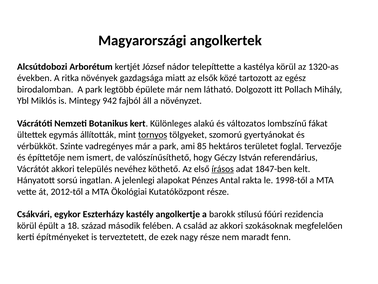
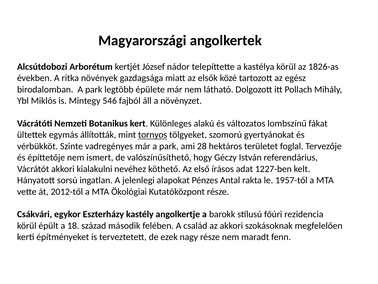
1320-as: 1320-as -> 1826-as
942: 942 -> 546
85: 85 -> 28
település: település -> kialakulni
írásos underline: present -> none
1847-ben: 1847-ben -> 1227-ben
1998-től: 1998-től -> 1957-től
